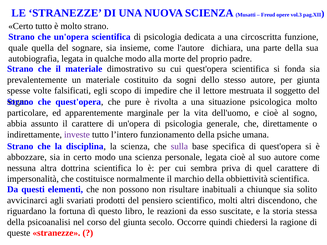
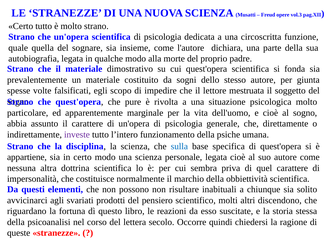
sulla colour: purple -> blue
abbozzare: abbozzare -> appartiene
del giunta: giunta -> lettera
